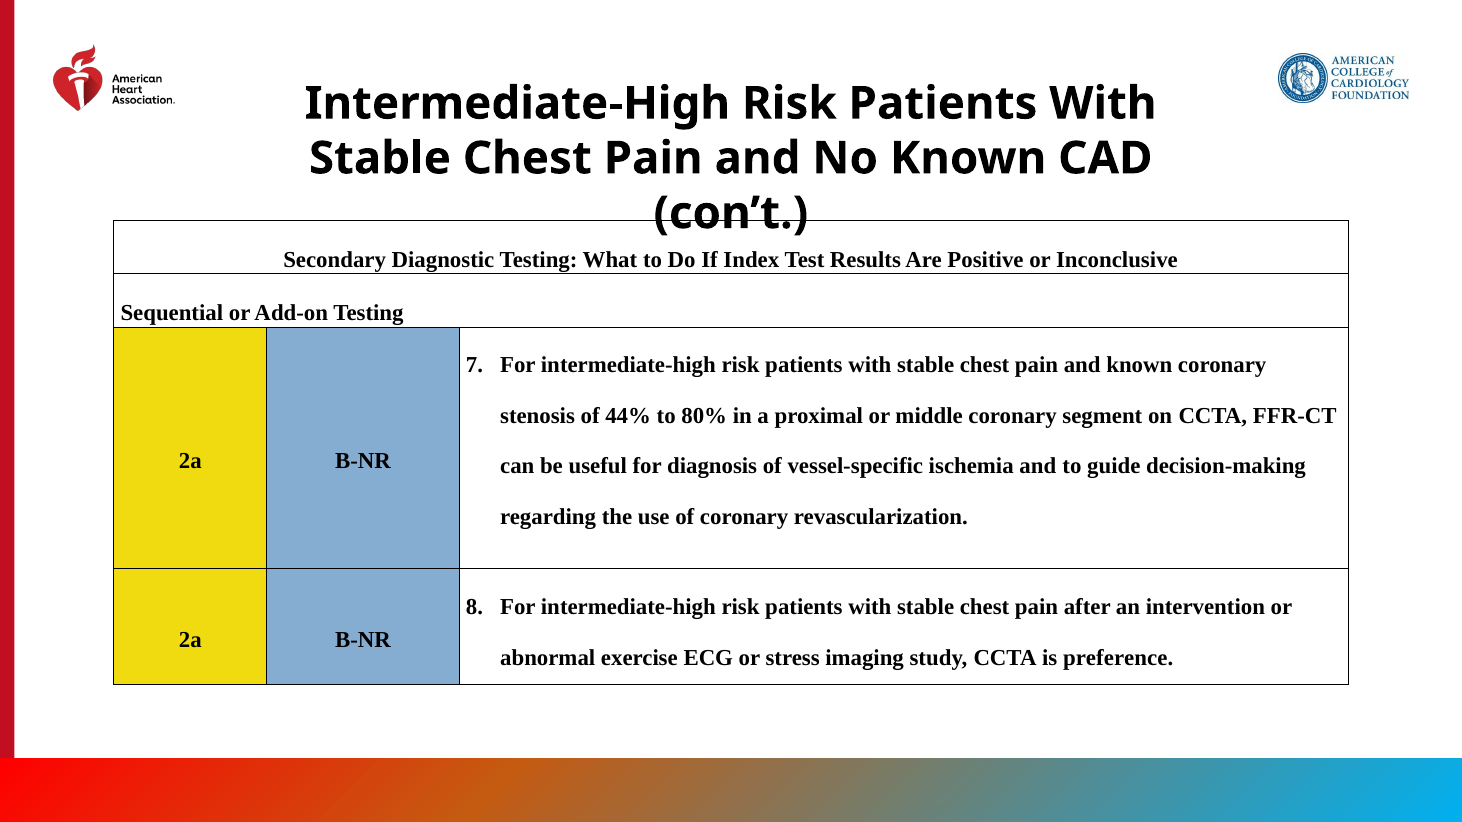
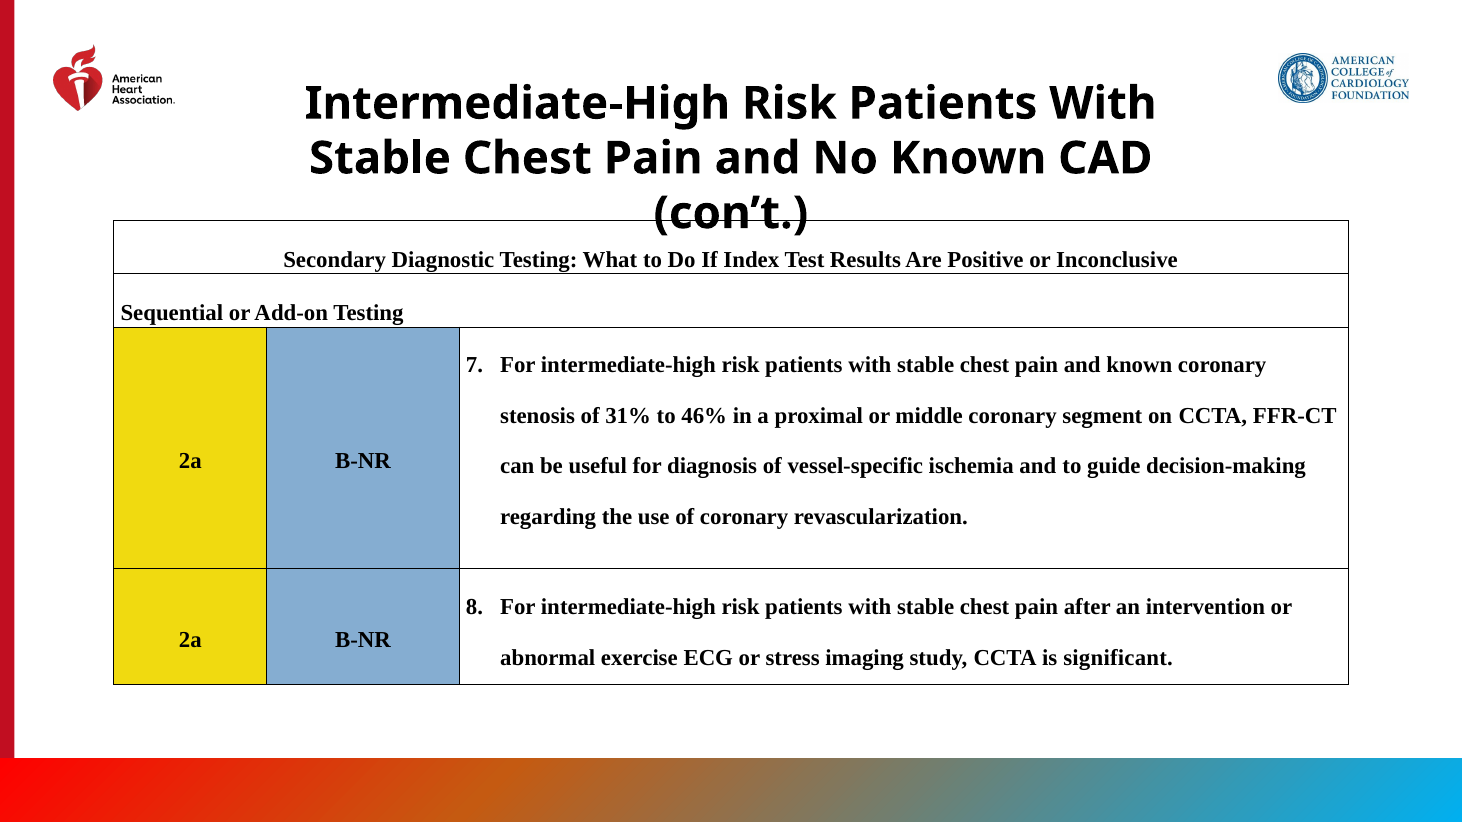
44%: 44% -> 31%
80%: 80% -> 46%
preference: preference -> significant
